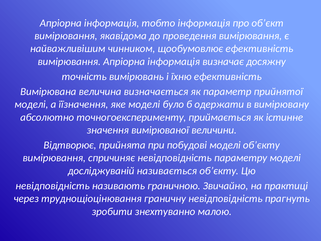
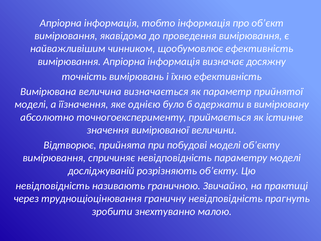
яке моделі: моделі -> однією
називається: називається -> розрізняють
